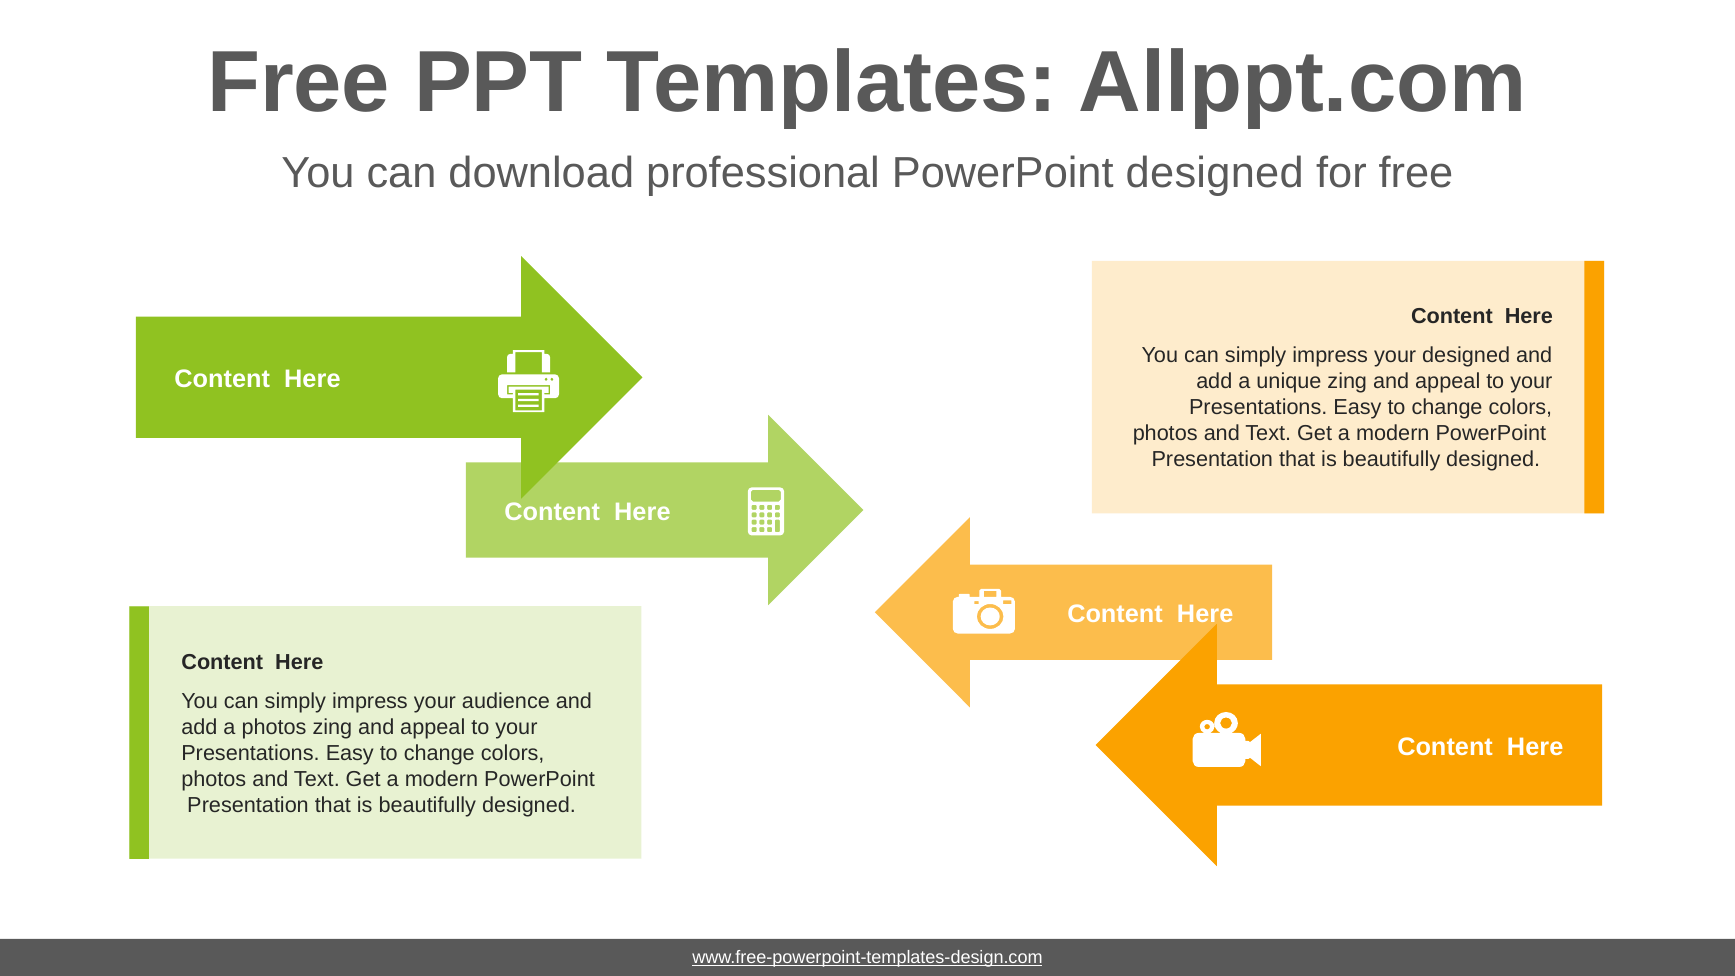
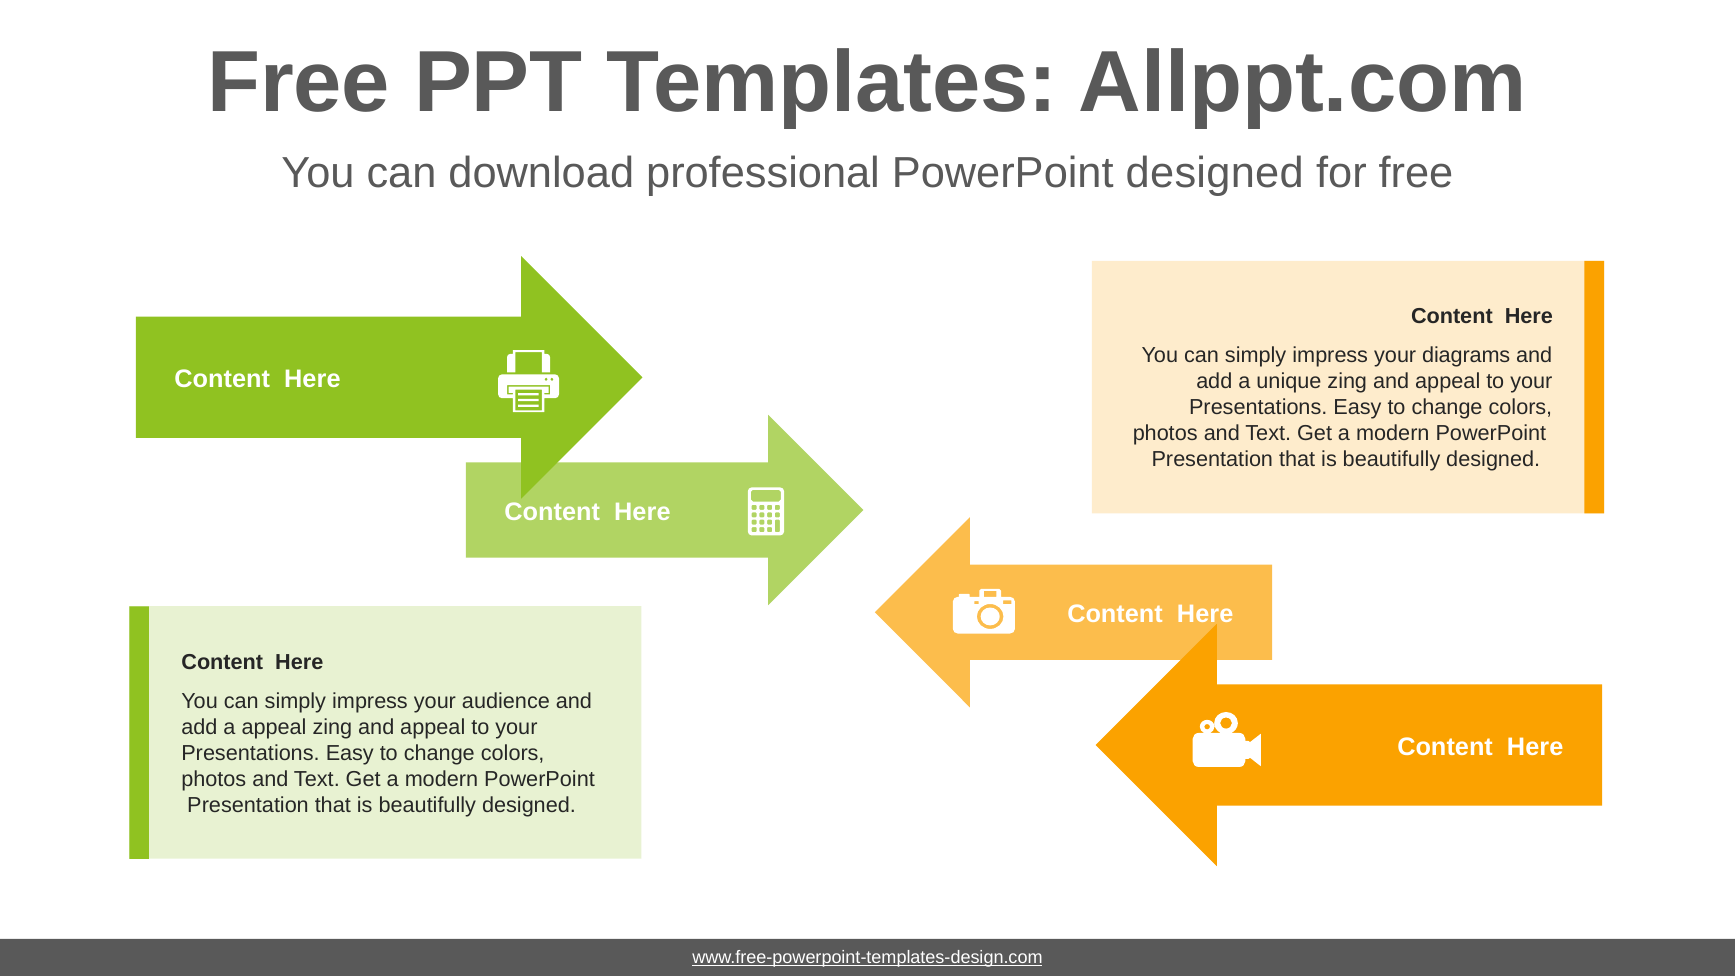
your designed: designed -> diagrams
a photos: photos -> appeal
